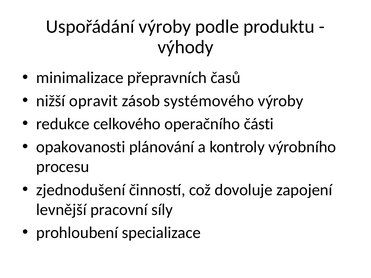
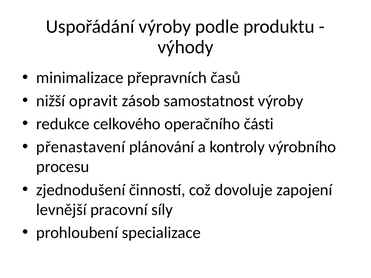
systémového: systémového -> samostatnost
opakovanosti: opakovanosti -> přenastavení
